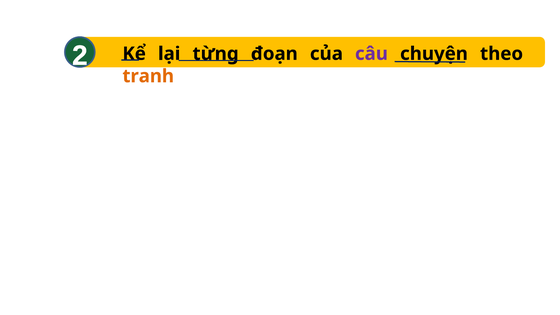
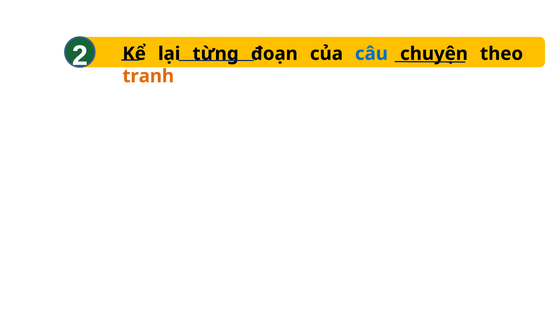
câu colour: purple -> blue
